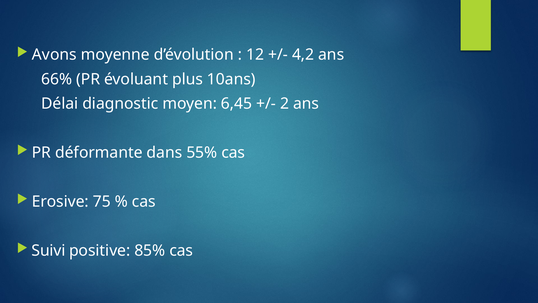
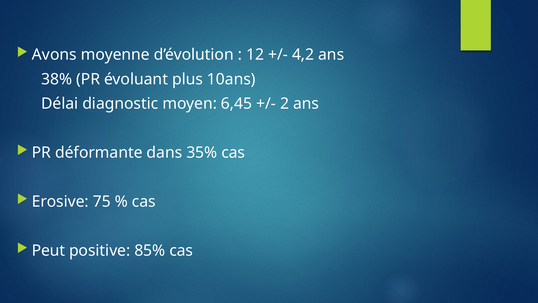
66%: 66% -> 38%
55%: 55% -> 35%
Suivi: Suivi -> Peut
